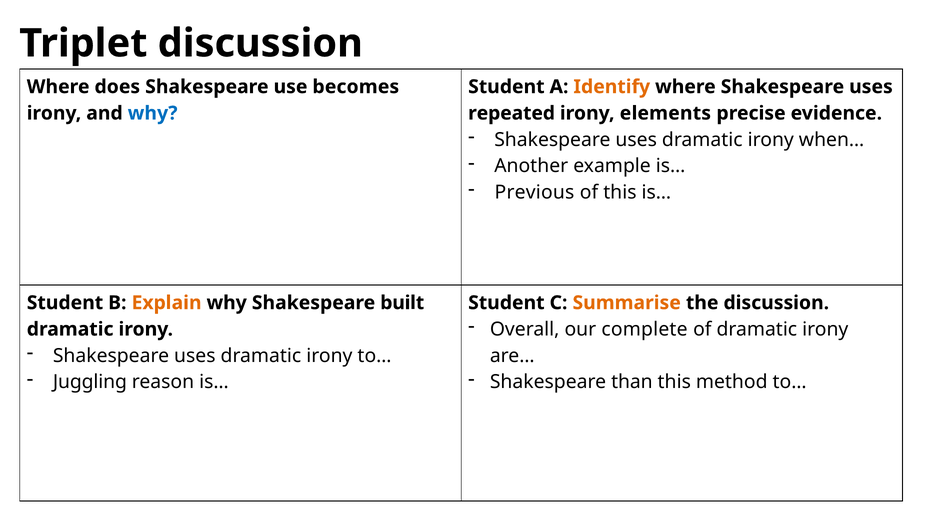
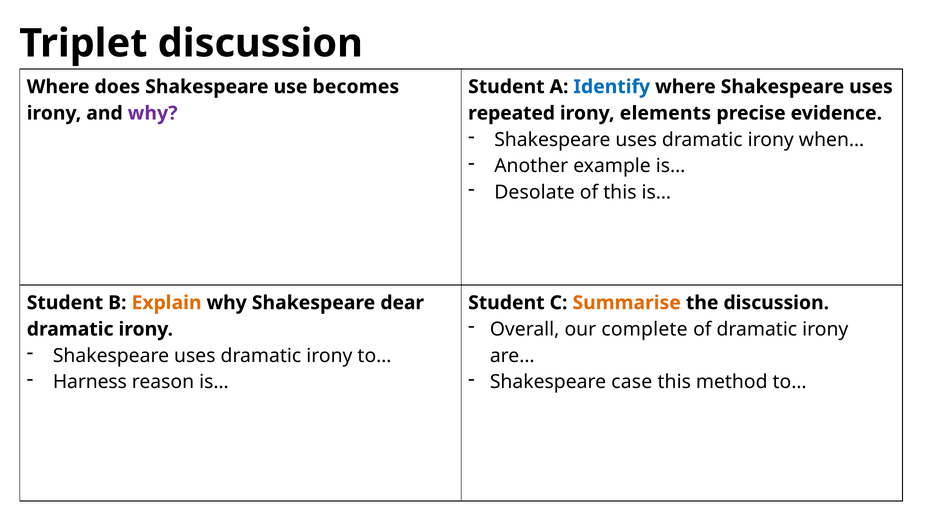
Identify colour: orange -> blue
why at (153, 113) colour: blue -> purple
Previous: Previous -> Desolate
built: built -> dear
Juggling: Juggling -> Harness
than: than -> case
